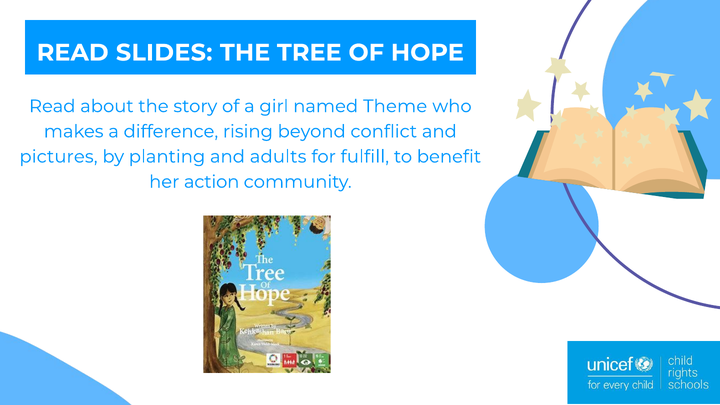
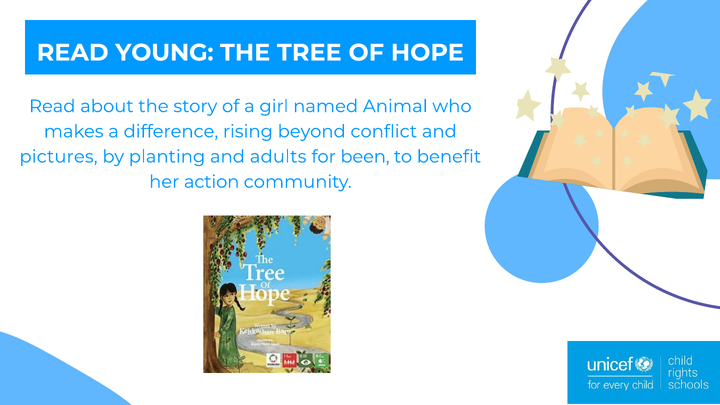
SLIDES: SLIDES -> YOUNG
Theme: Theme -> Animal
fulfill: fulfill -> been
